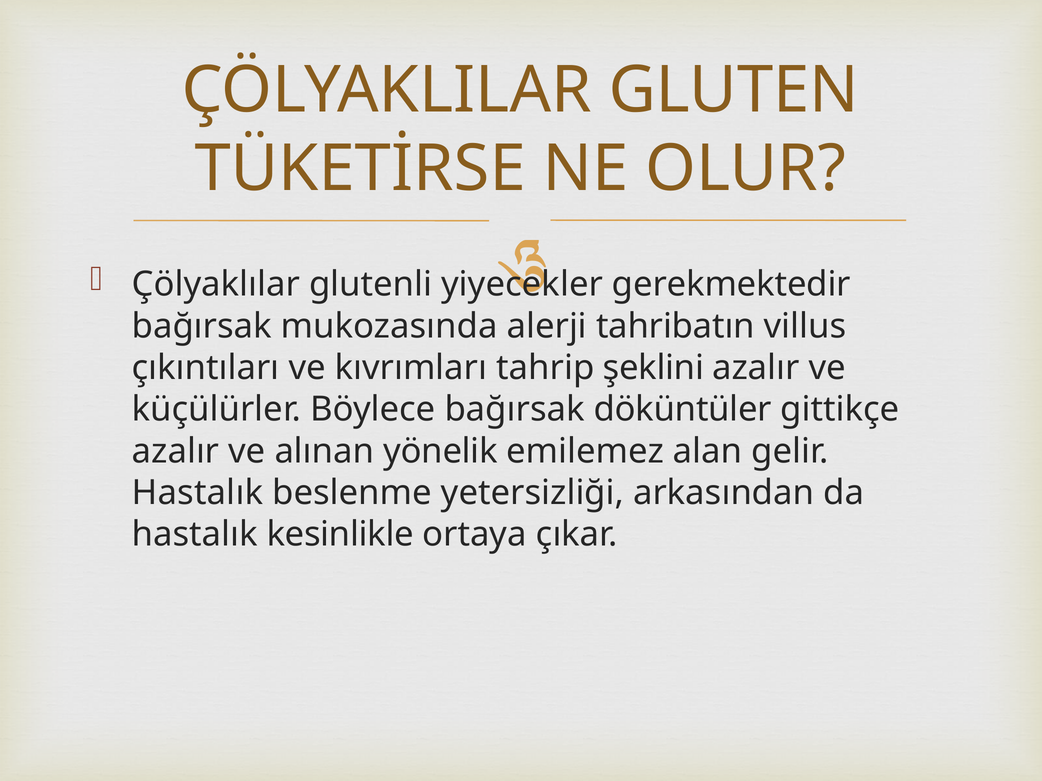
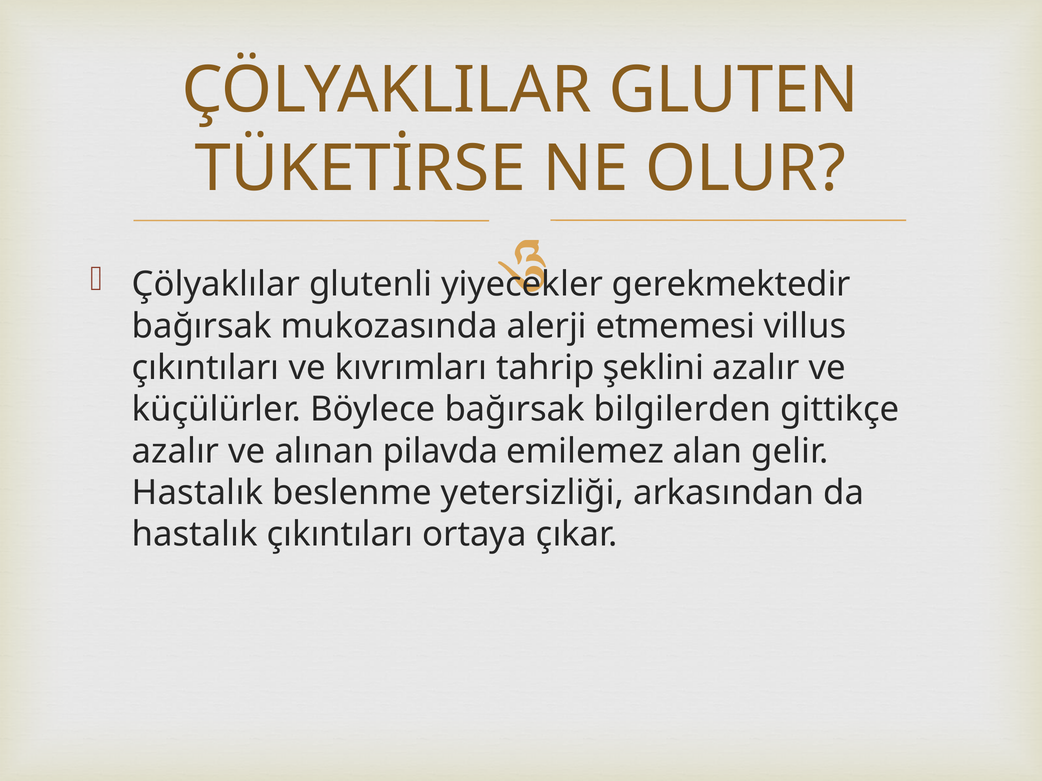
tahribatın: tahribatın -> etmemesi
döküntüler: döküntüler -> bilgilerden
yönelik: yönelik -> pilavda
hastalık kesinlikle: kesinlikle -> çıkıntıları
